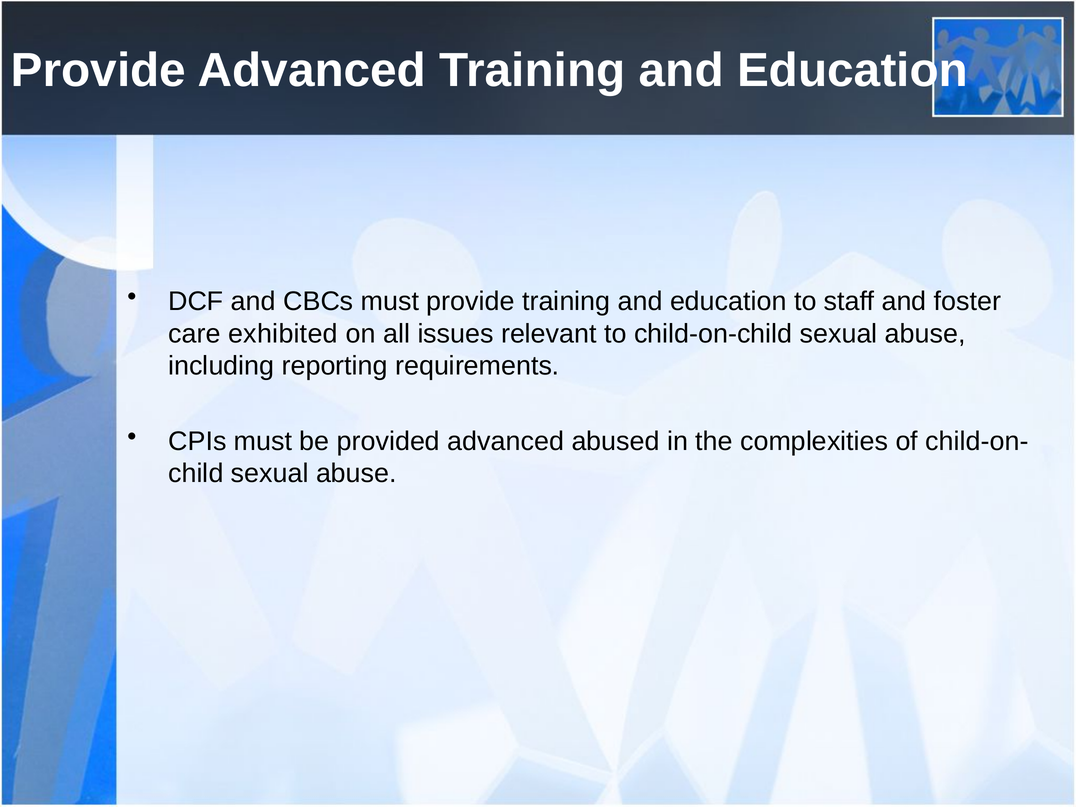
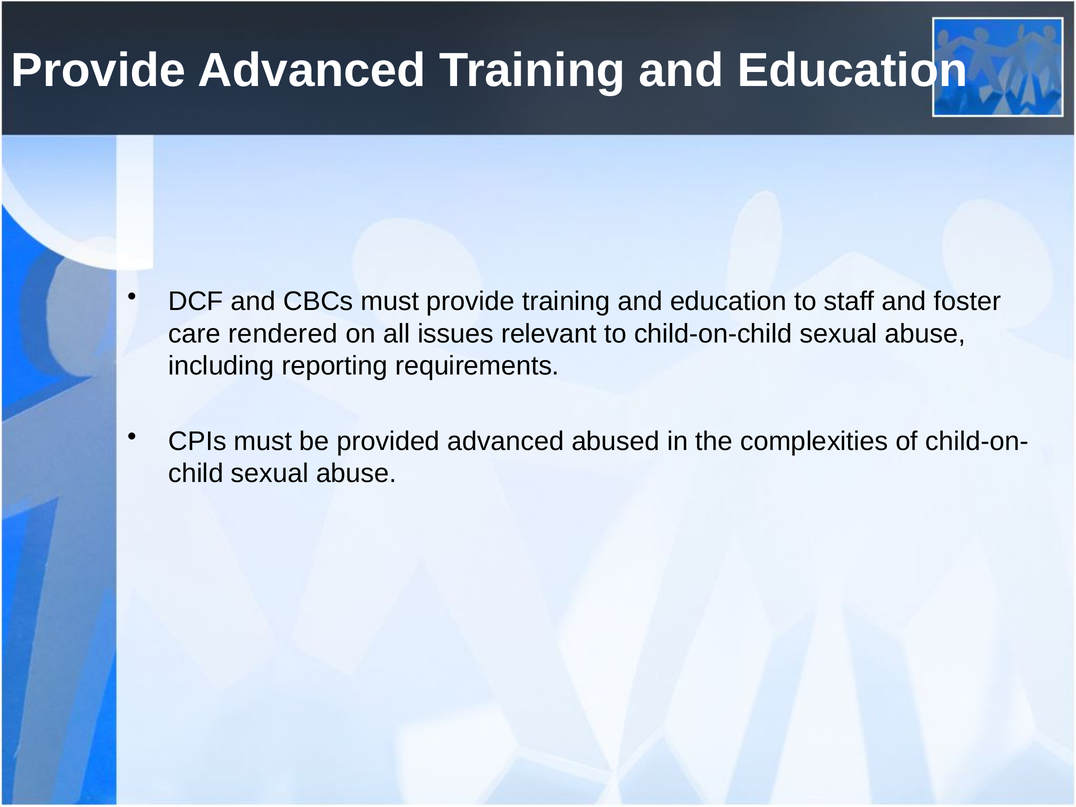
exhibited: exhibited -> rendered
